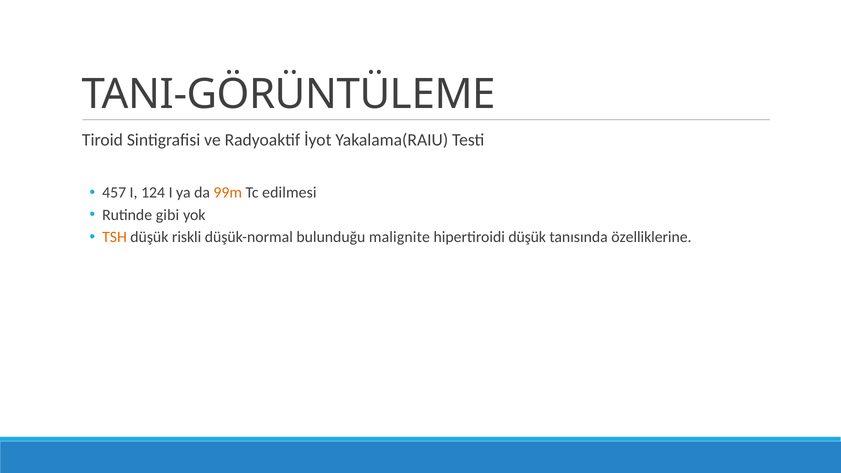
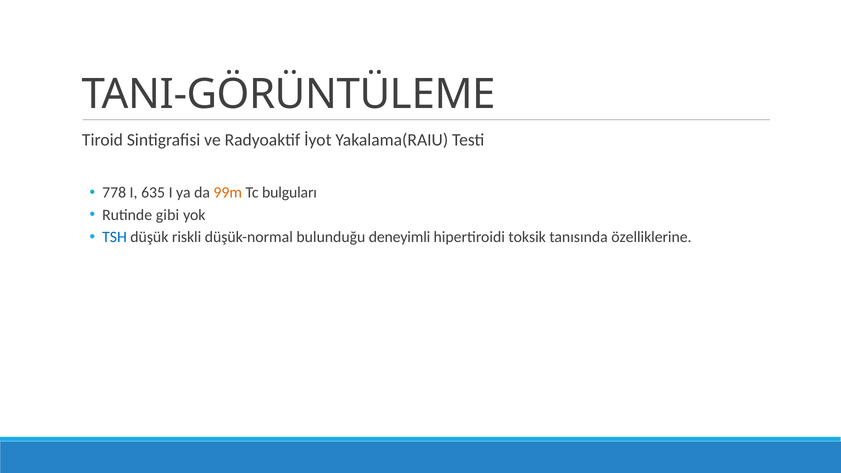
457: 457 -> 778
124: 124 -> 635
edilmesi: edilmesi -> bulguları
TSH colour: orange -> blue
malignite: malignite -> deneyimli
hipertiroidi düşük: düşük -> toksik
